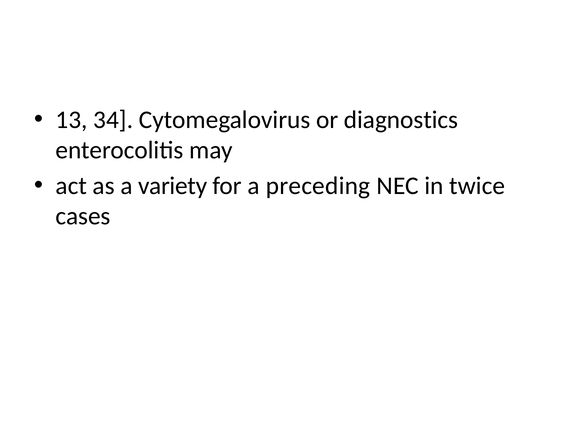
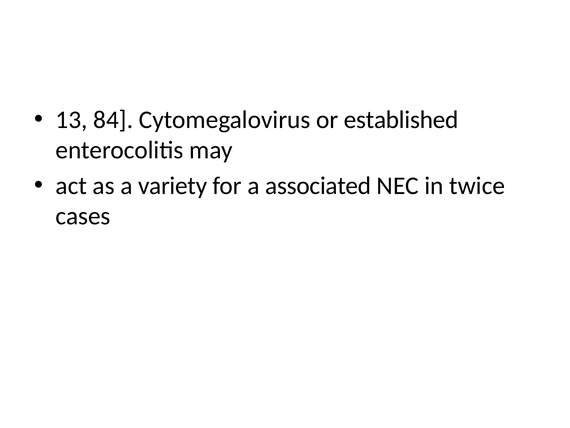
34: 34 -> 84
diagnostics: diagnostics -> established
preceding: preceding -> associated
